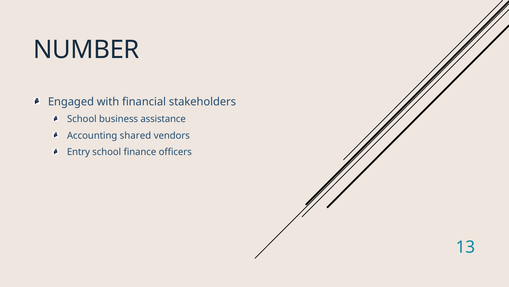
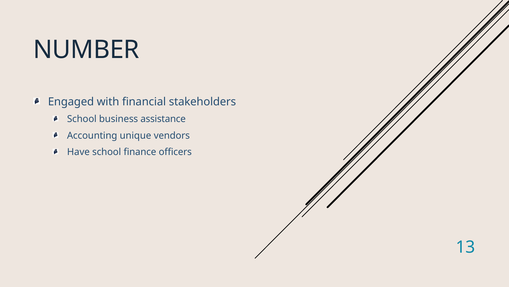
shared: shared -> unique
Entry: Entry -> Have
